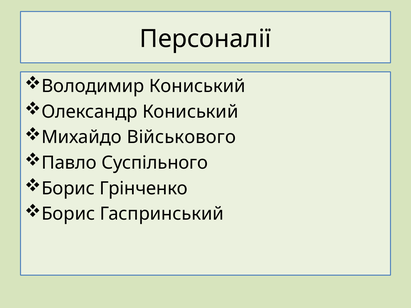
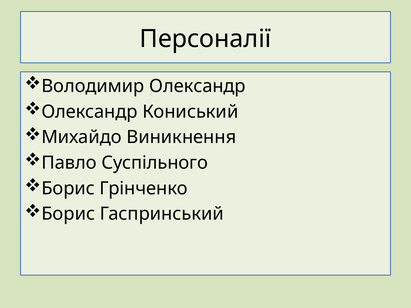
Володимир Кониський: Кониський -> Олександр
Військового: Військового -> Виникнення
